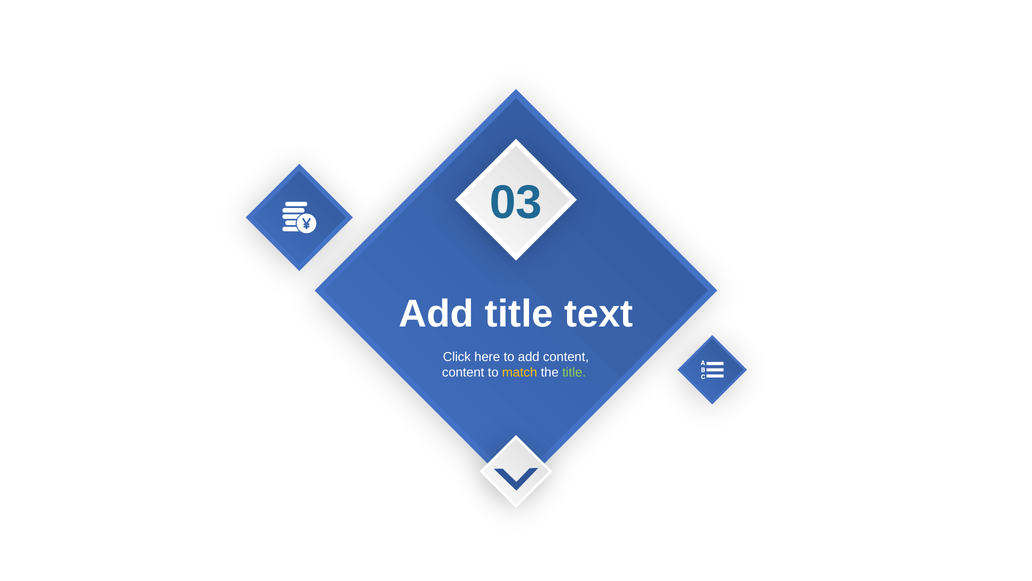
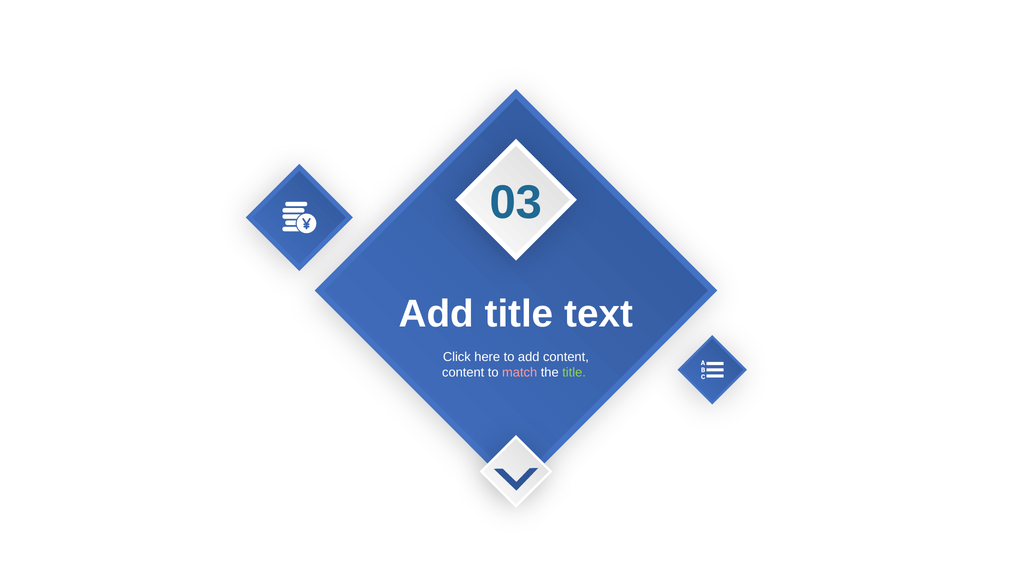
match colour: yellow -> pink
